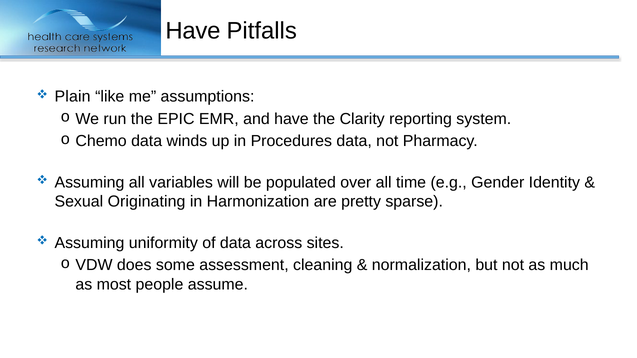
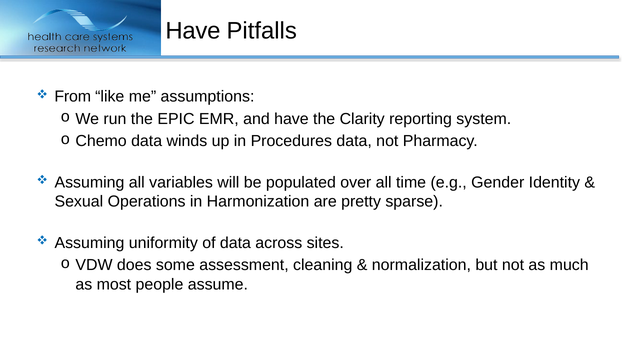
Plain: Plain -> From
Originating: Originating -> Operations
